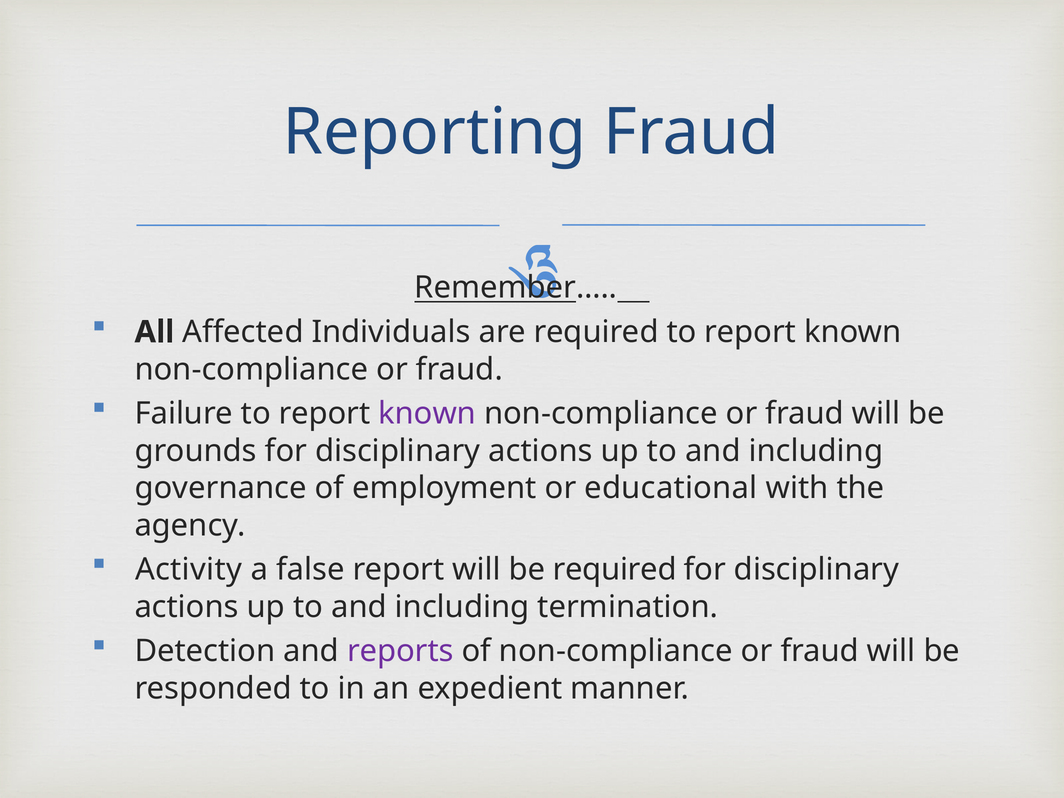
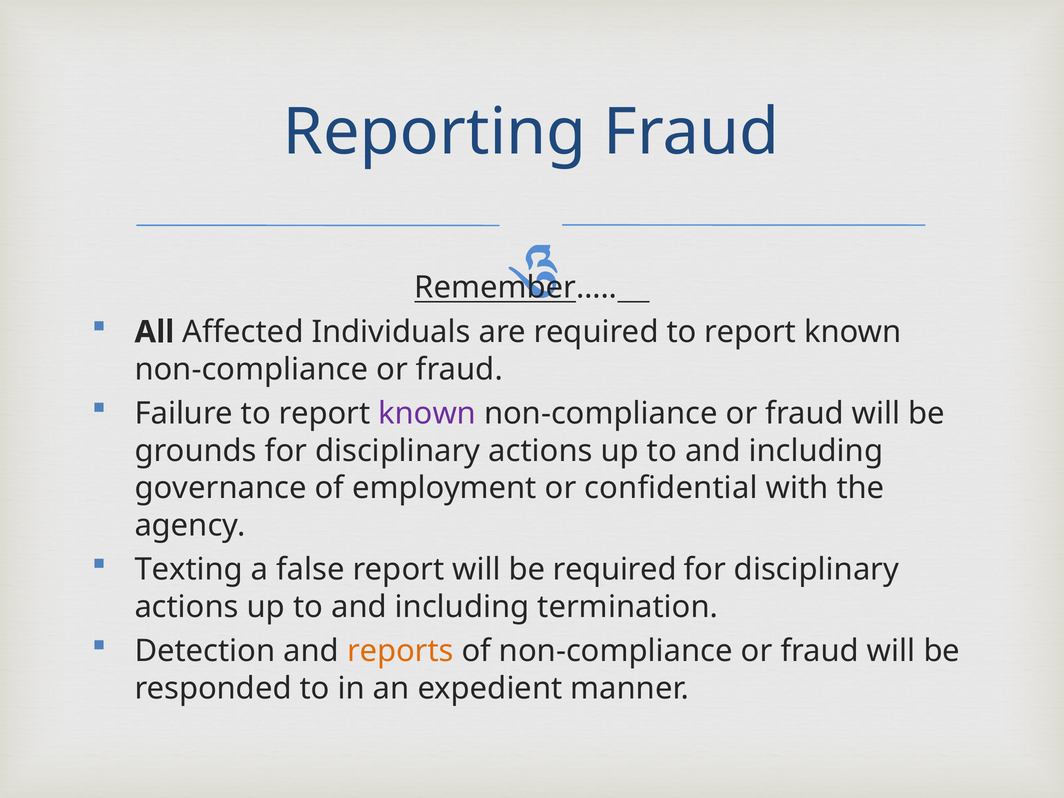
educational: educational -> confidential
Activity: Activity -> Texting
reports colour: purple -> orange
